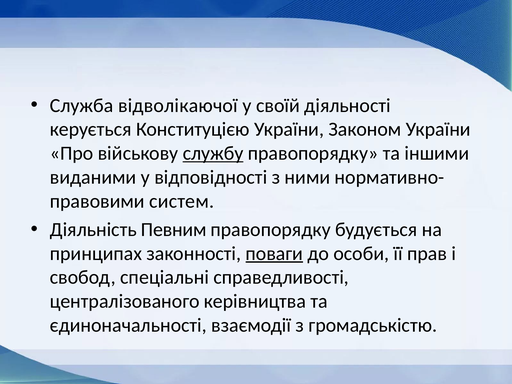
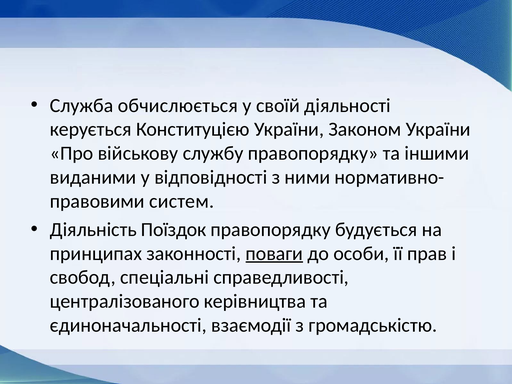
відволікаючої: відволікаючої -> обчислюється
службу underline: present -> none
Певним: Певним -> Поїздок
